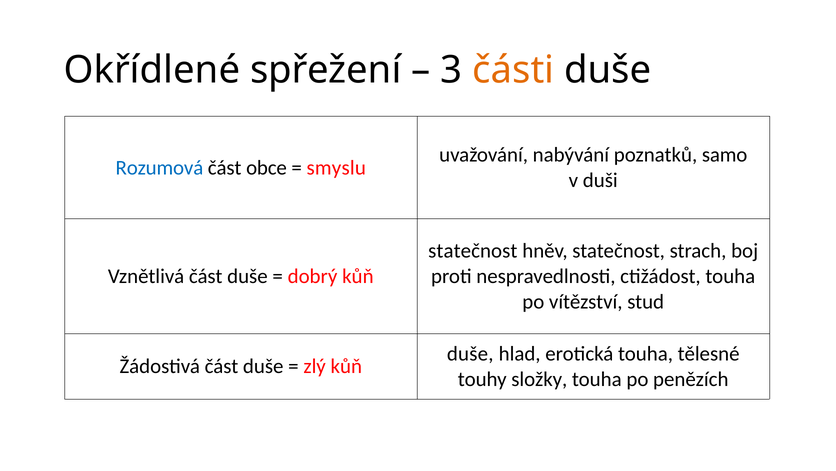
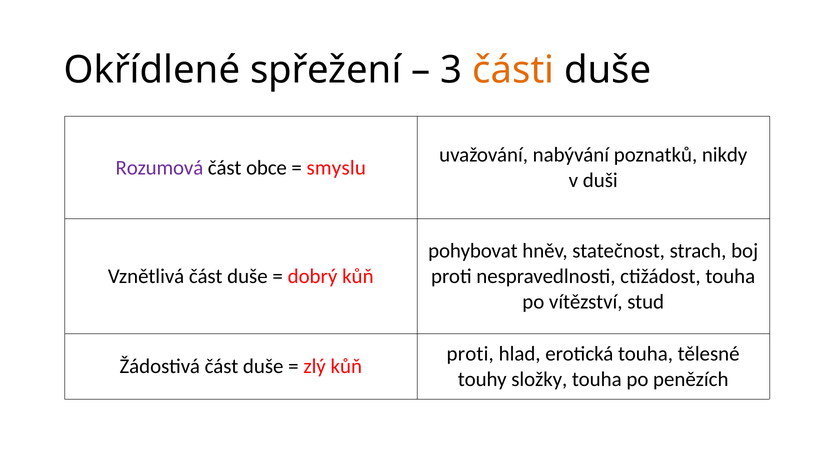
samo: samo -> nikdy
Rozumová colour: blue -> purple
statečnost at (473, 250): statečnost -> pohybovat
duše at (470, 353): duše -> proti
